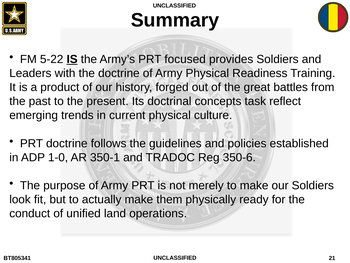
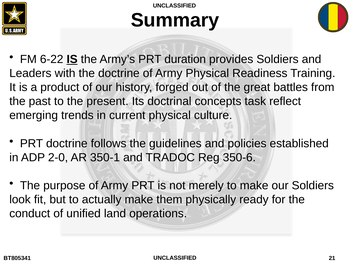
5-22: 5-22 -> 6-22
focused: focused -> duration
1-0: 1-0 -> 2-0
